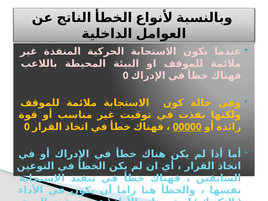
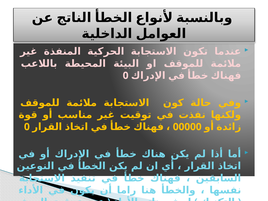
00000 underline: present -> none
